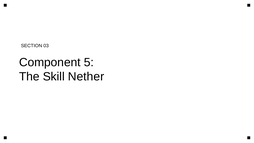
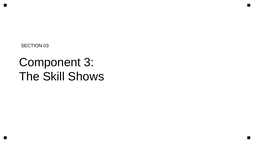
5: 5 -> 3
Nether: Nether -> Shows
